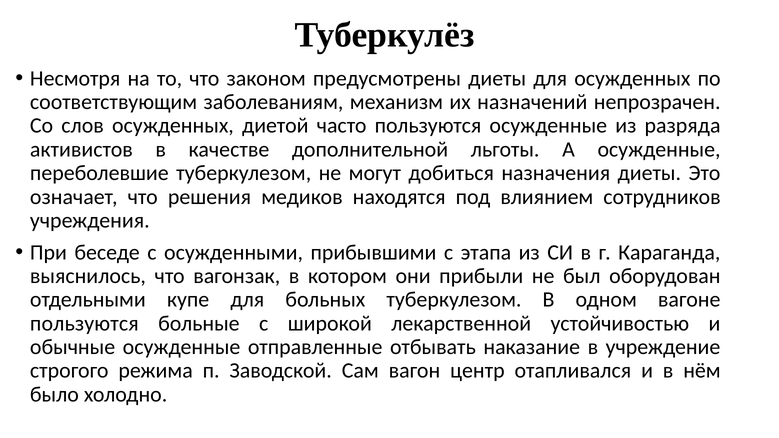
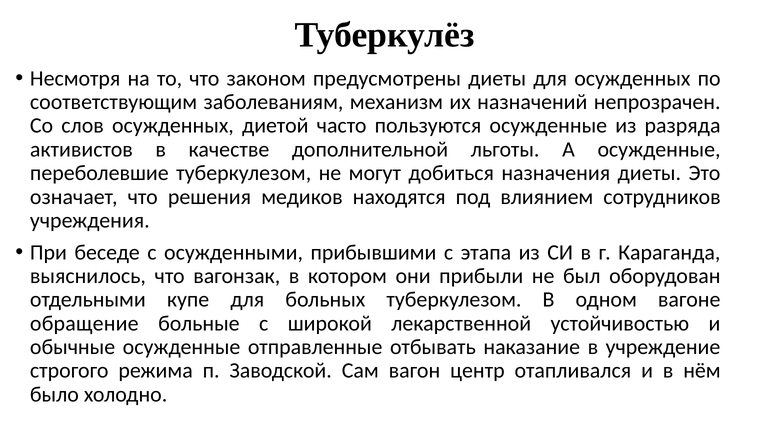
пользуются at (84, 323): пользуются -> обращение
